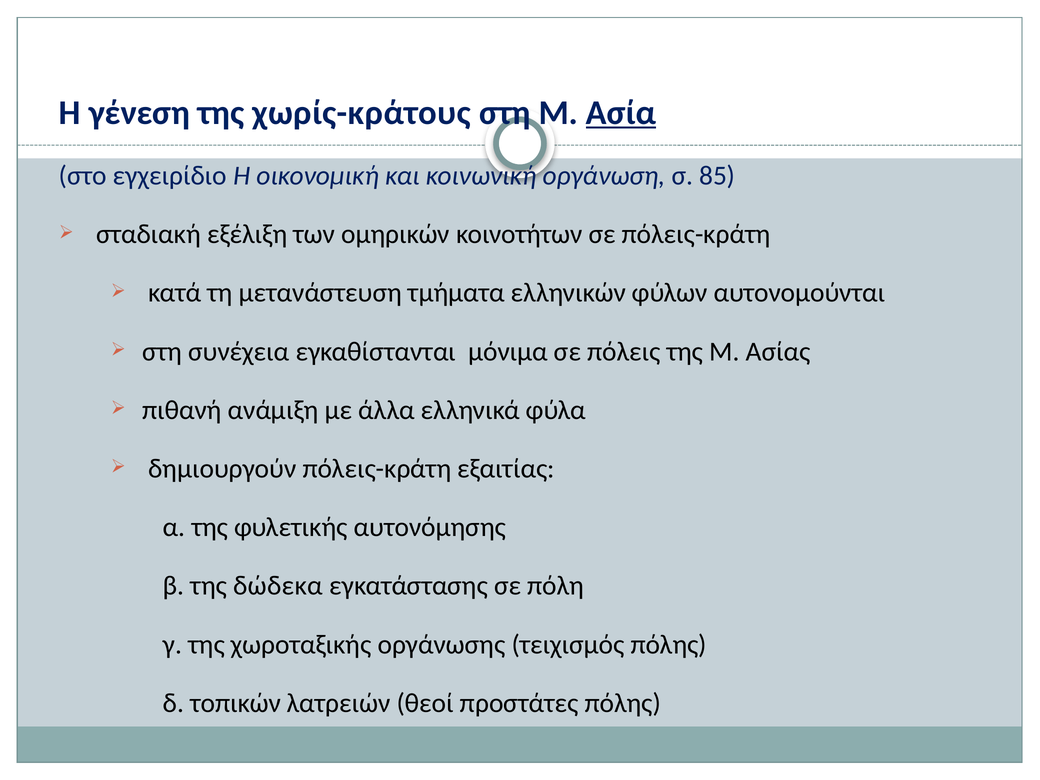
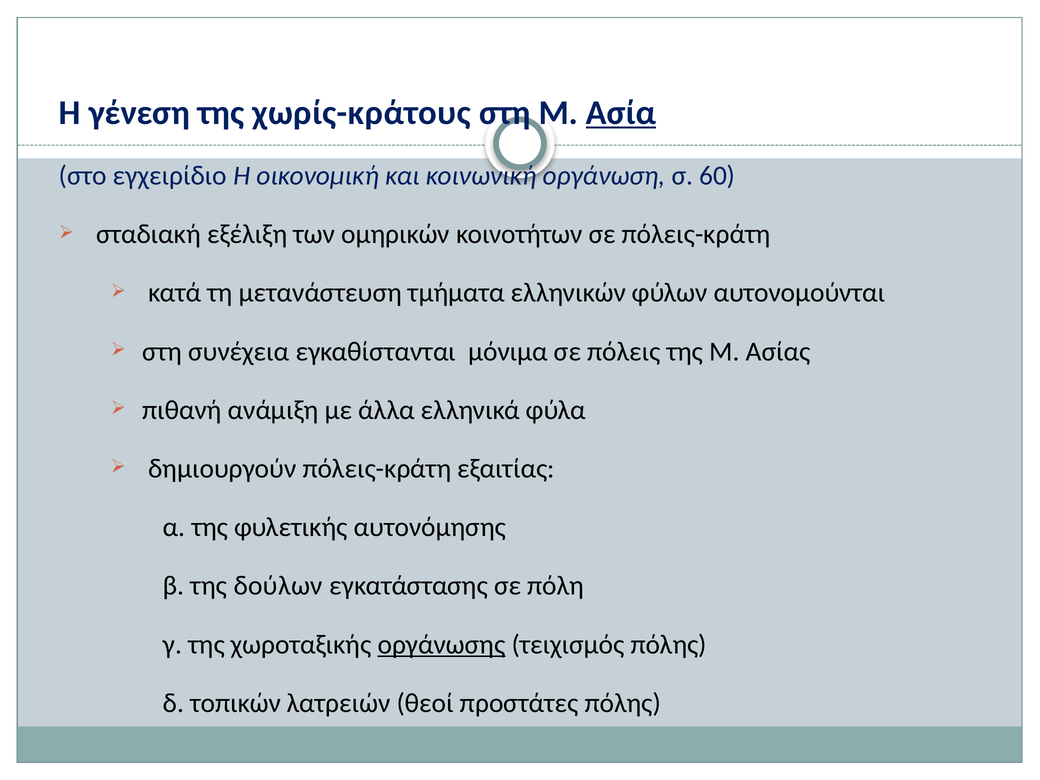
85: 85 -> 60
δώδεκα: δώδεκα -> δούλων
οργάνωσης underline: none -> present
